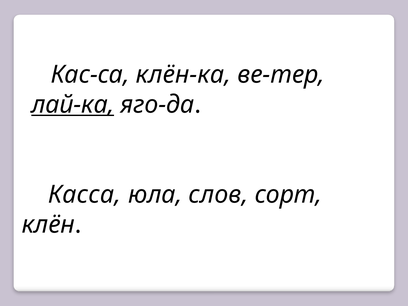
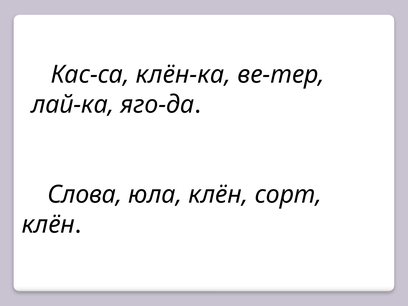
лай-ка underline: present -> none
Касса: Касса -> Слова
юла слов: слов -> клён
